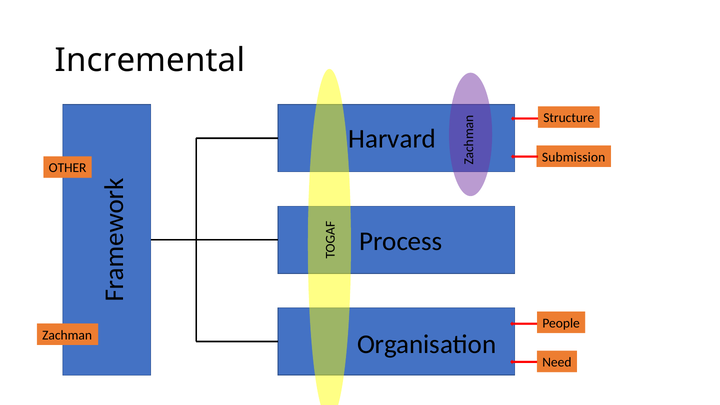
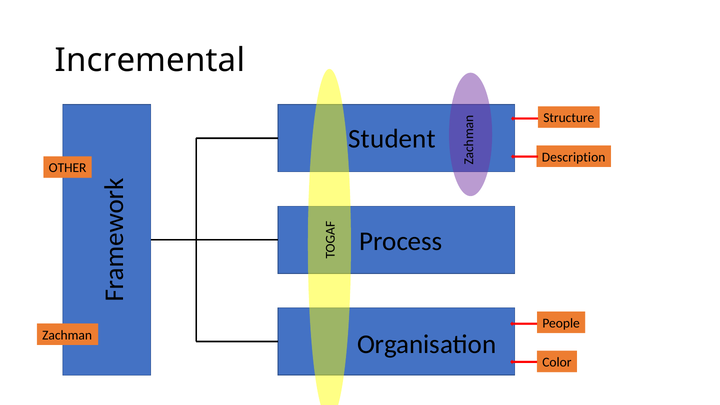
Harvard: Harvard -> Student
Submission: Submission -> Description
Need: Need -> Color
